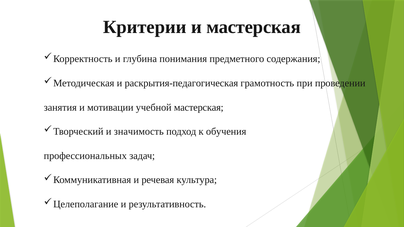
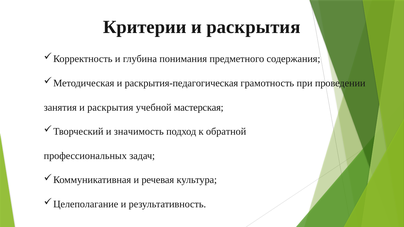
Критерии и мастерская: мастерская -> раскрытия
занятия и мотивации: мотивации -> раскрытия
обучения: обучения -> обратной
